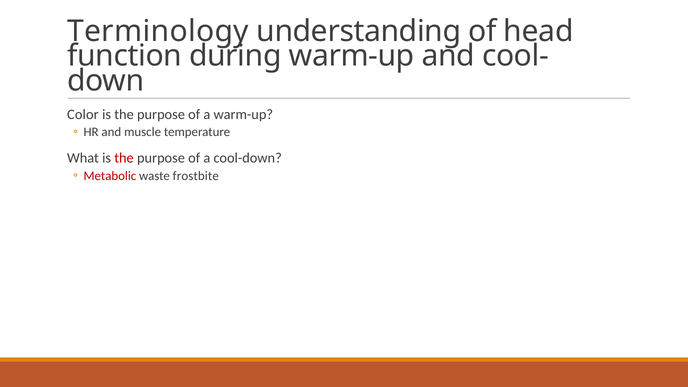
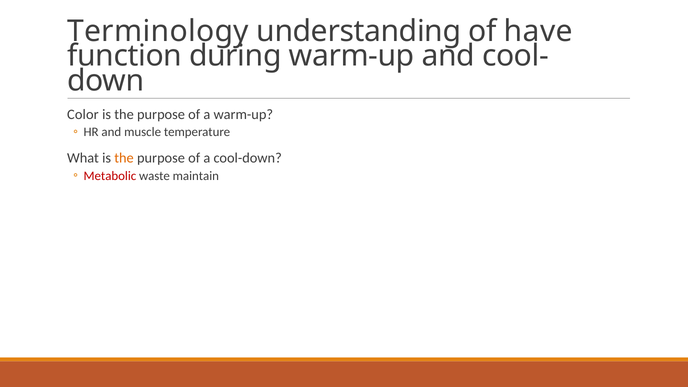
head: head -> have
the at (124, 158) colour: red -> orange
frostbite: frostbite -> maintain
